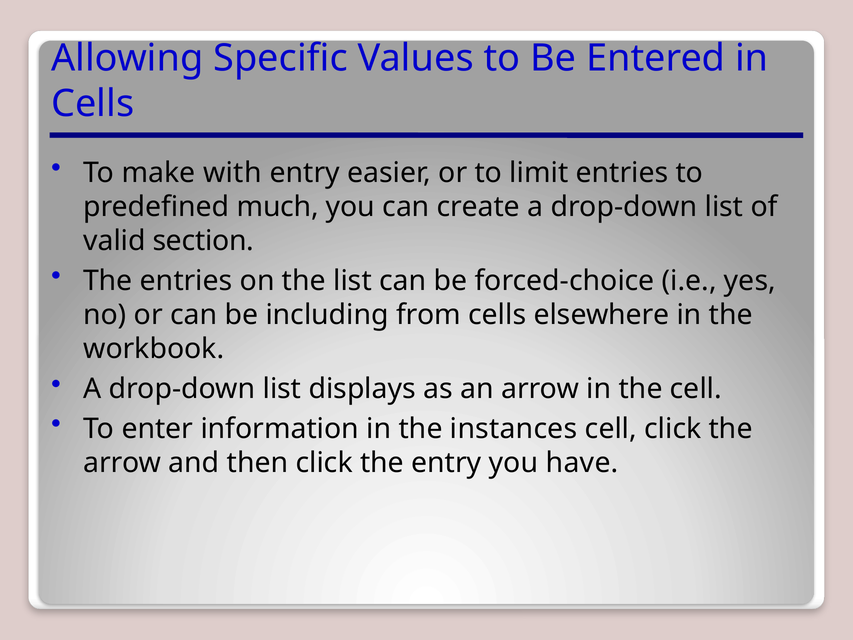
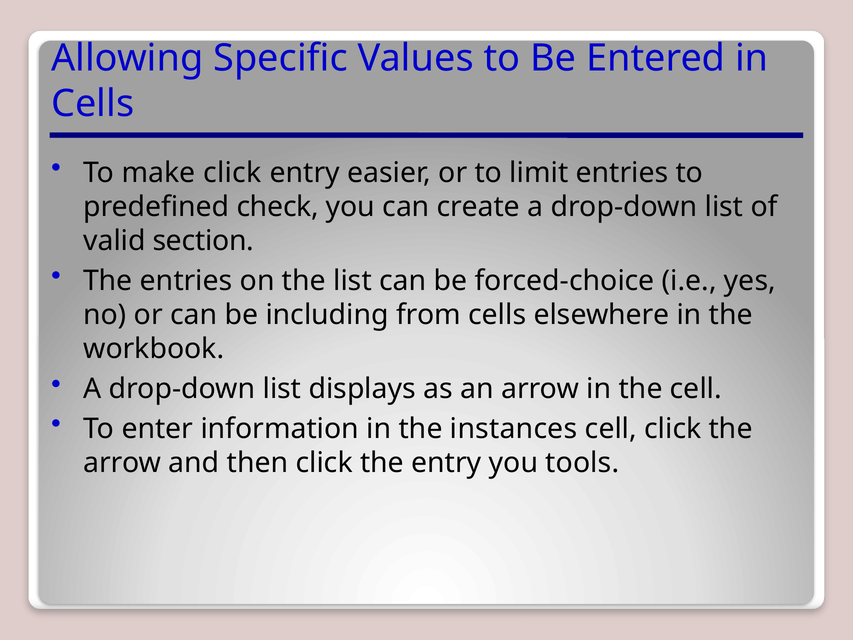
make with: with -> click
much: much -> check
have: have -> tools
